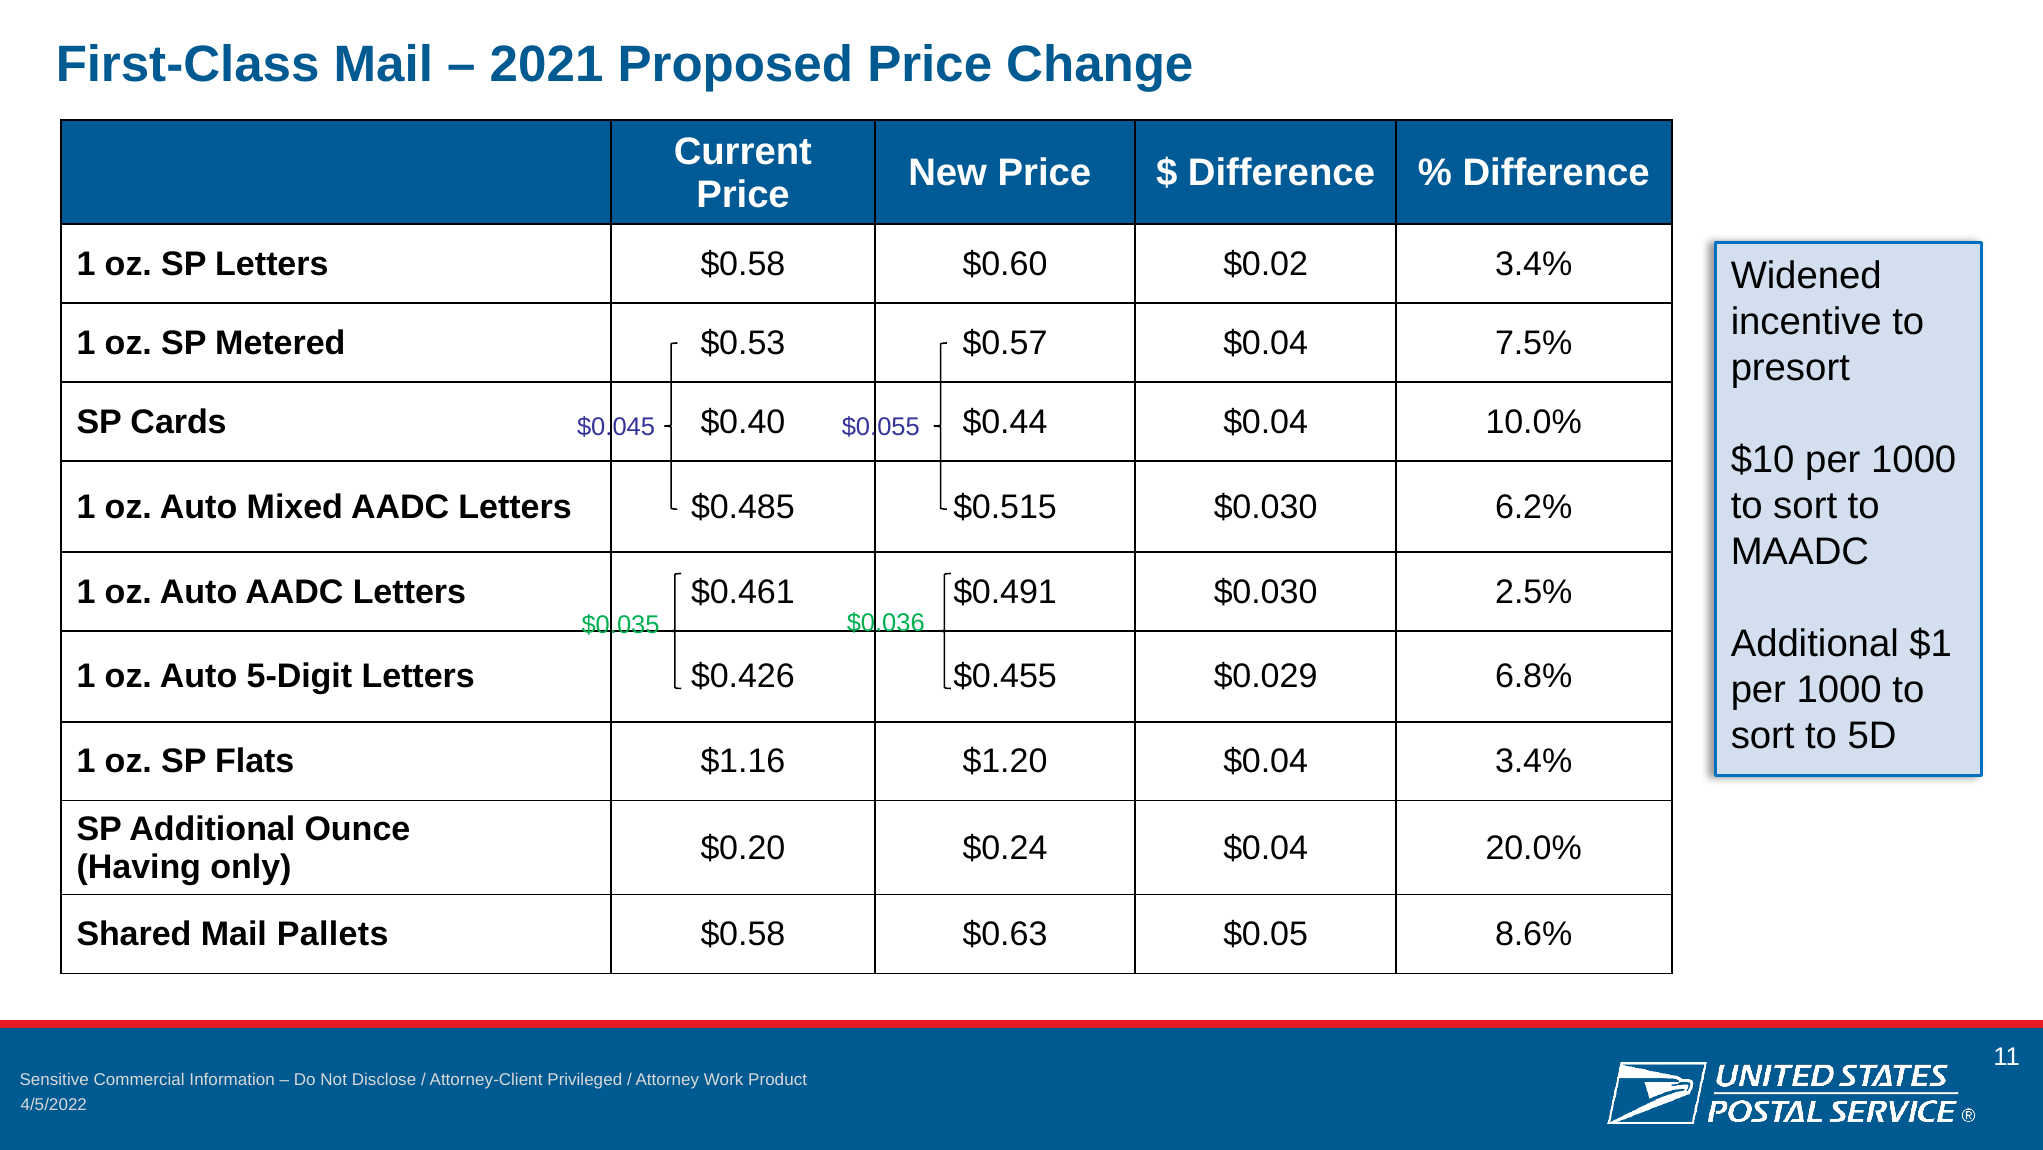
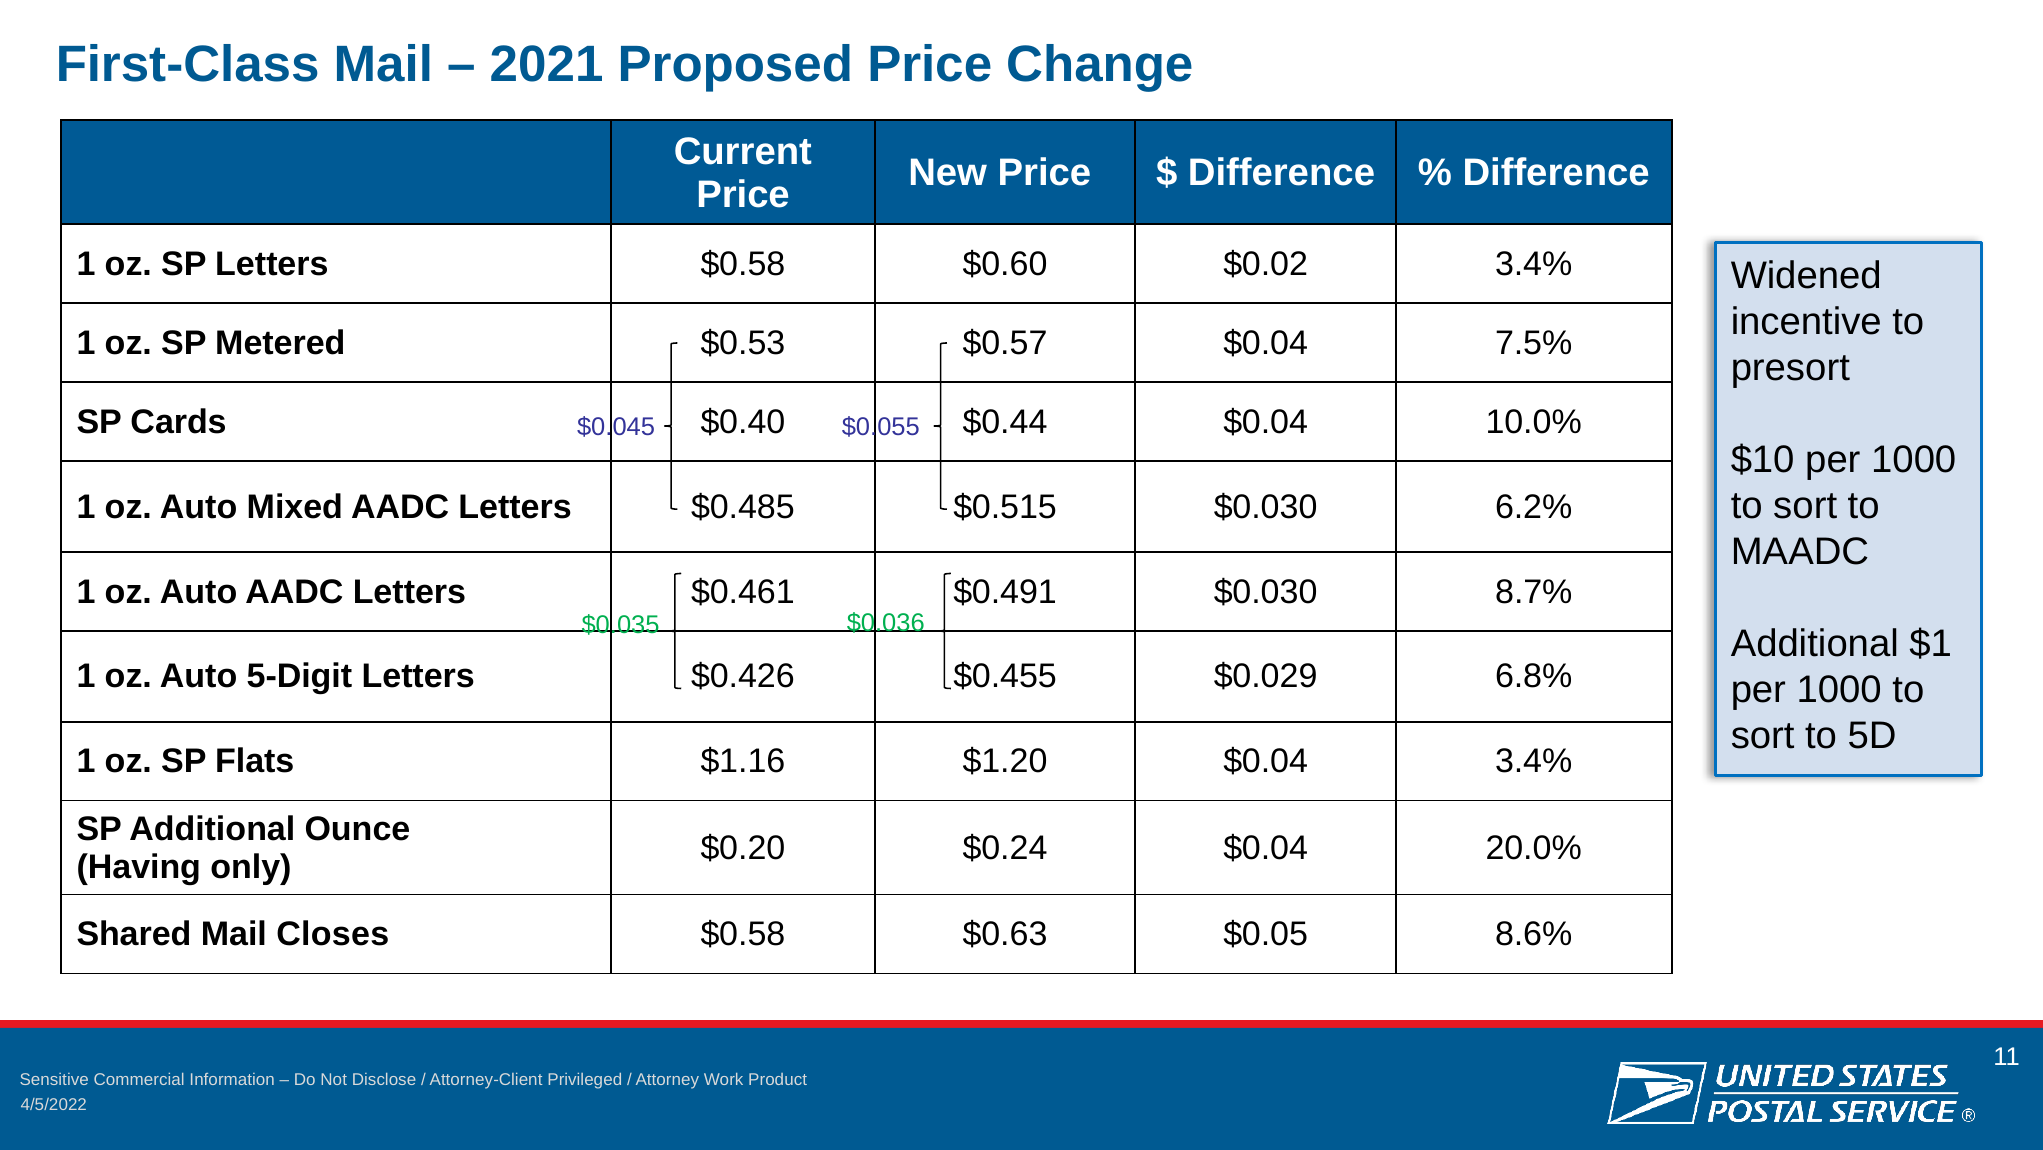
2.5%: 2.5% -> 8.7%
Pallets: Pallets -> Closes
